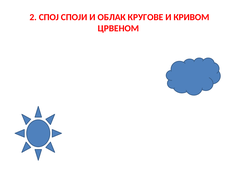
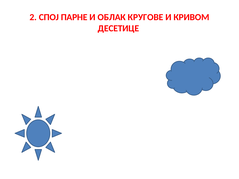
СПОЈИ: СПОЈИ -> ПАРНЕ
ЦРВЕНОМ: ЦРВЕНОМ -> ДЕСЕТИЦЕ
